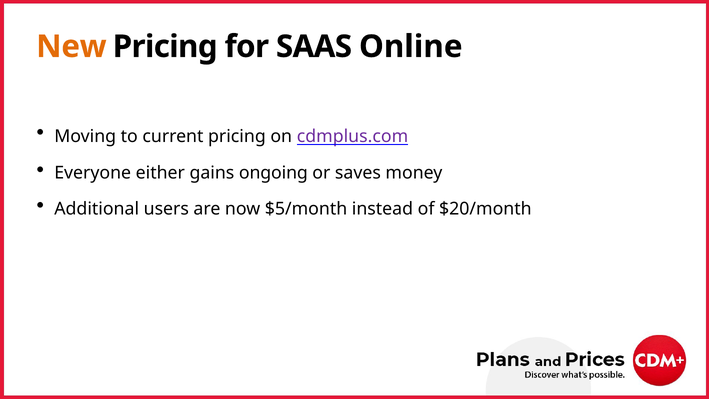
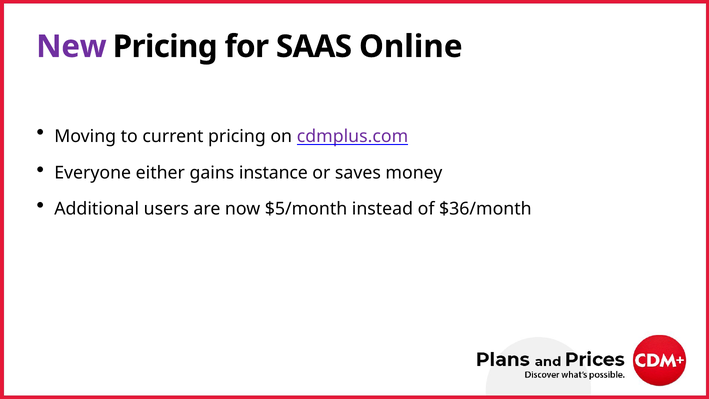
New colour: orange -> purple
ongoing: ongoing -> instance
$20/month: $20/month -> $36/month
